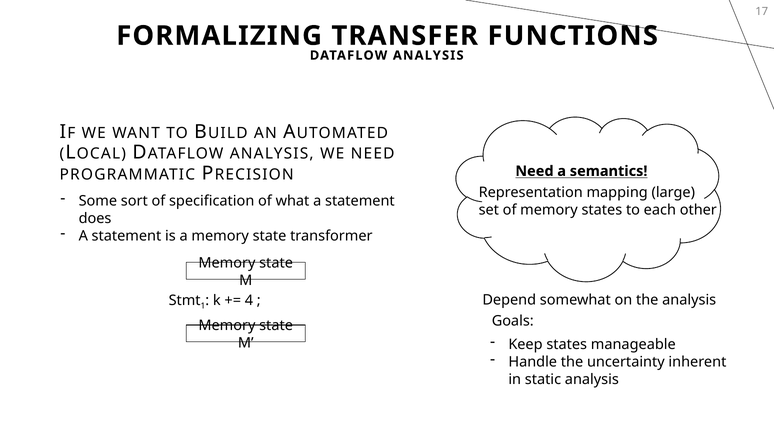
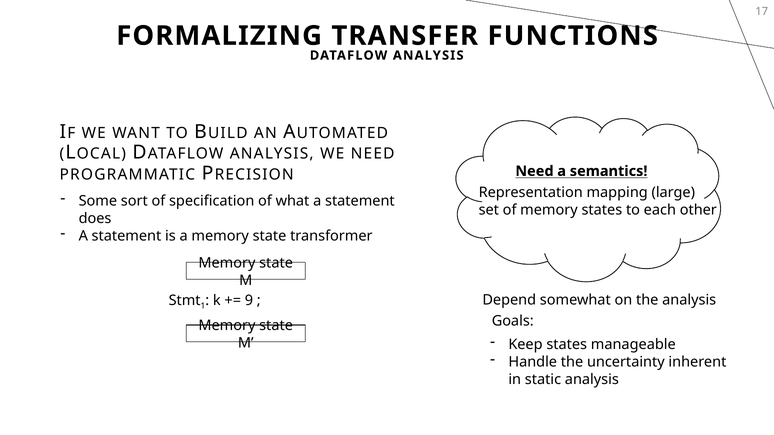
4: 4 -> 9
